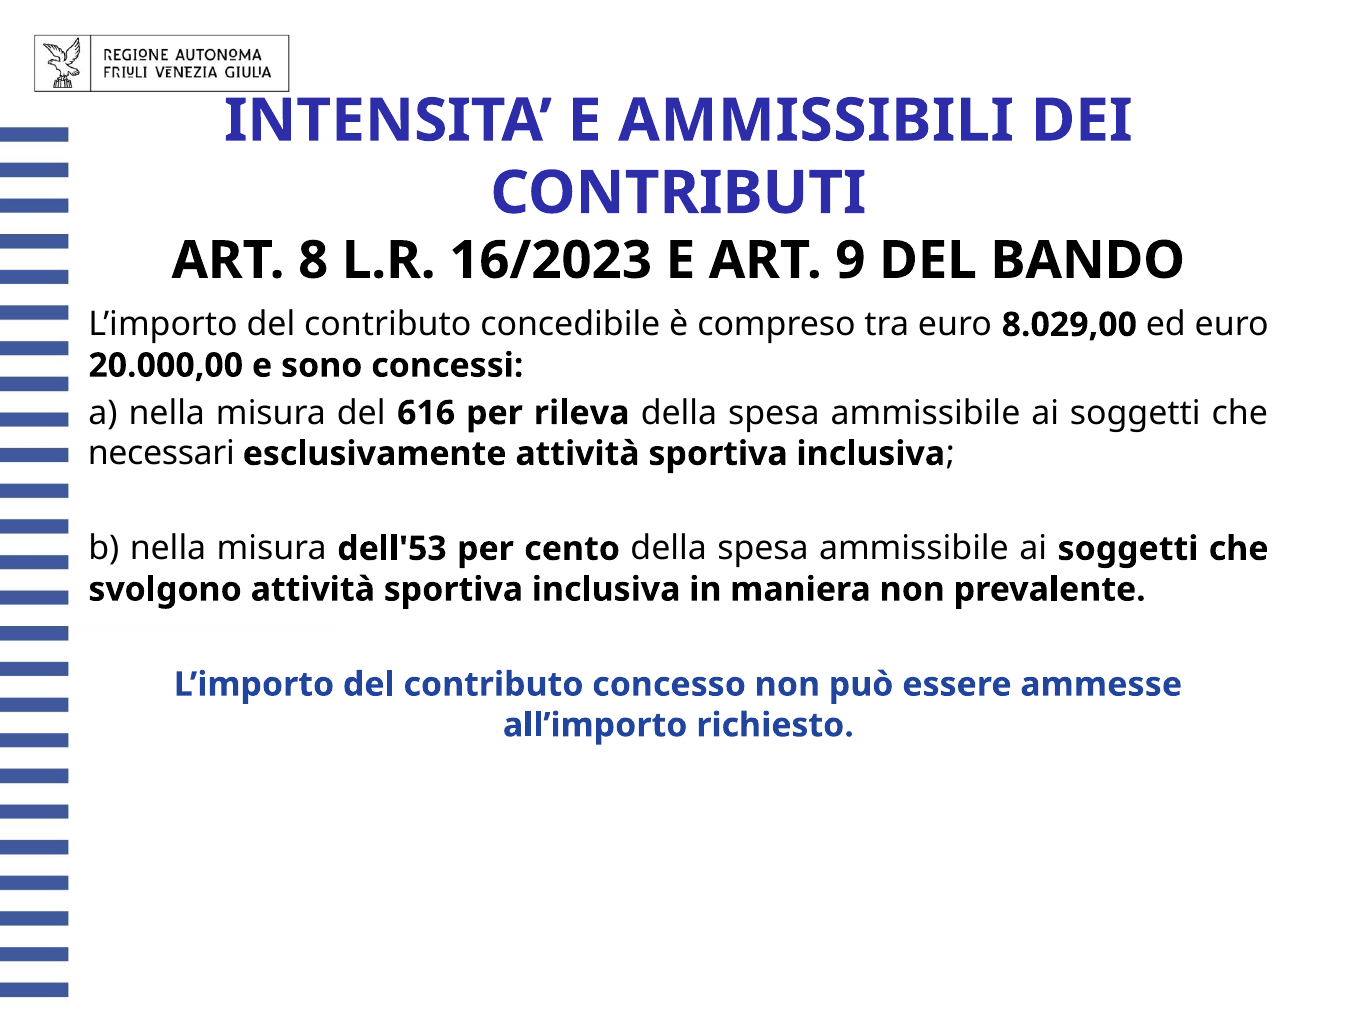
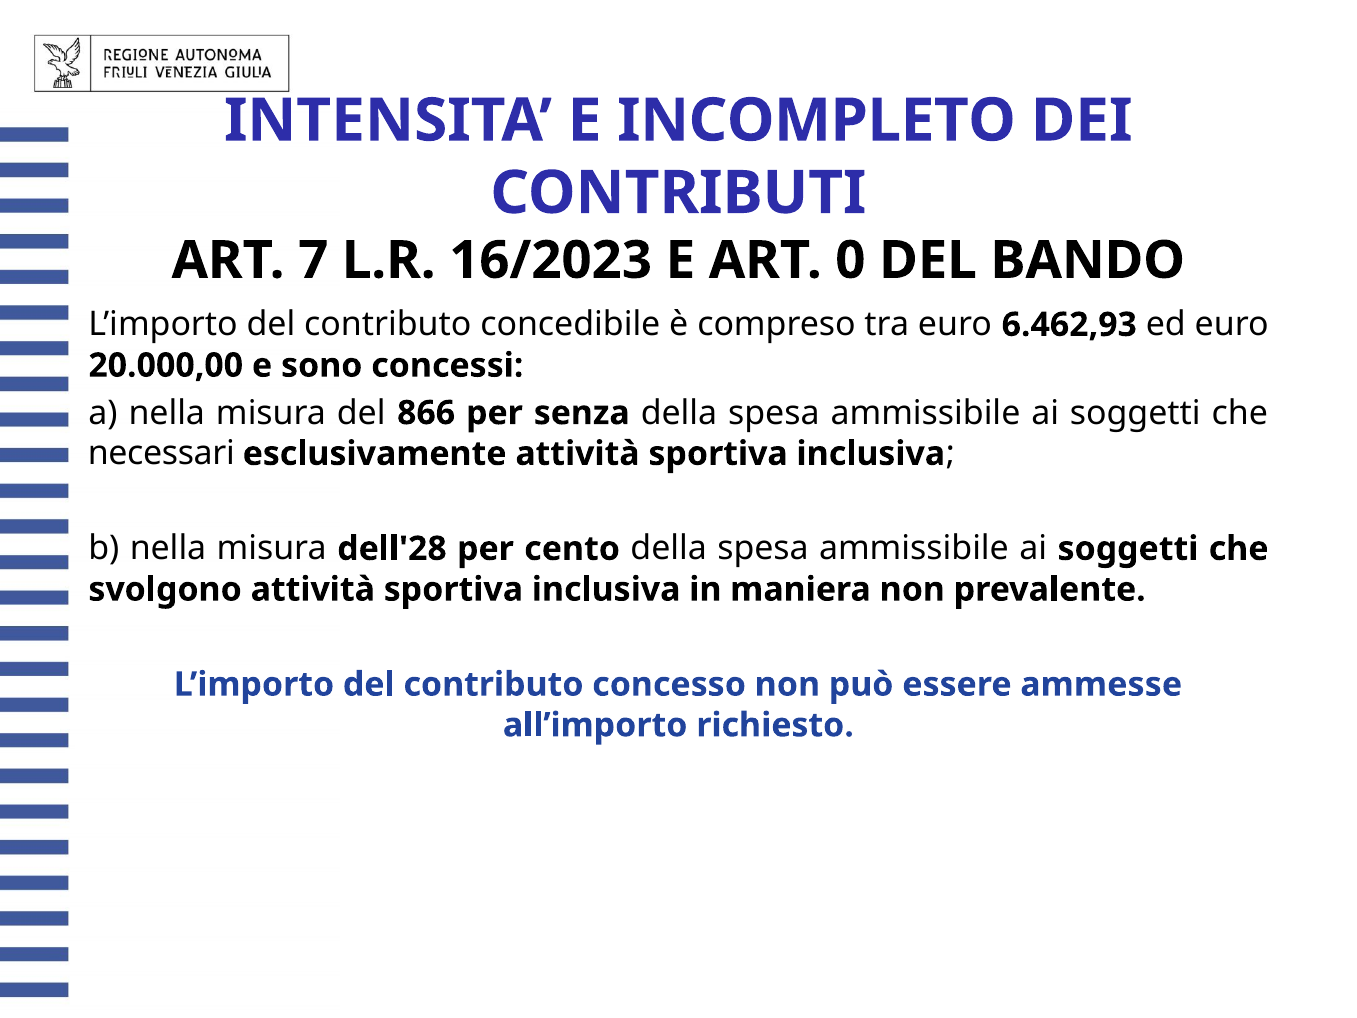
AMMISSIBILI: AMMISSIBILI -> INCOMPLETO
8: 8 -> 7
9: 9 -> 0
8.029,00: 8.029,00 -> 6.462,93
616: 616 -> 866
rileva: rileva -> senza
dell'53: dell'53 -> dell'28
